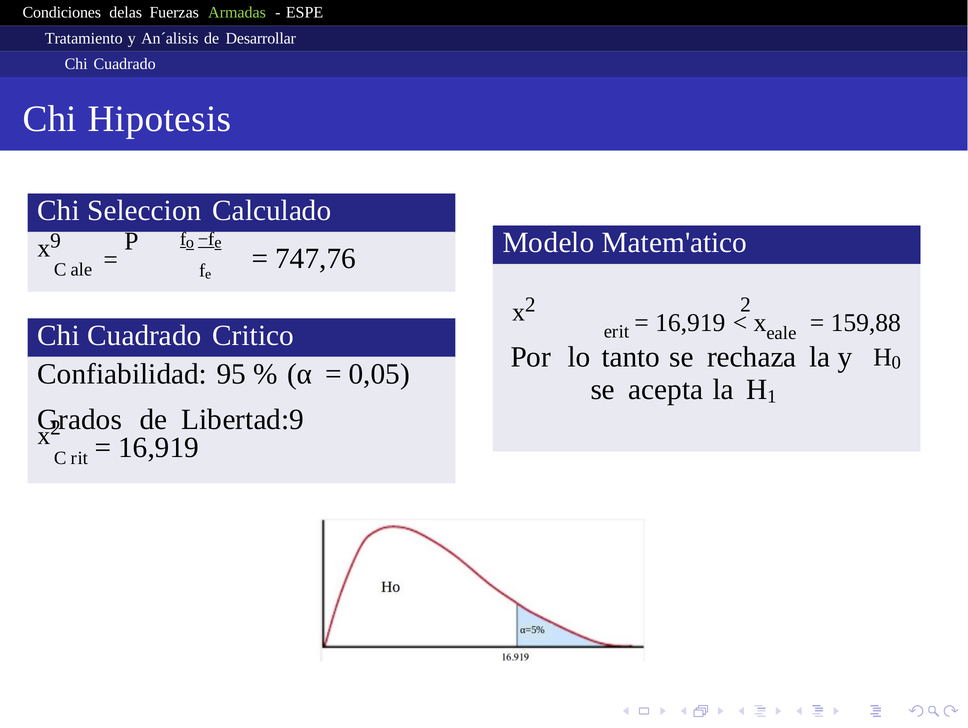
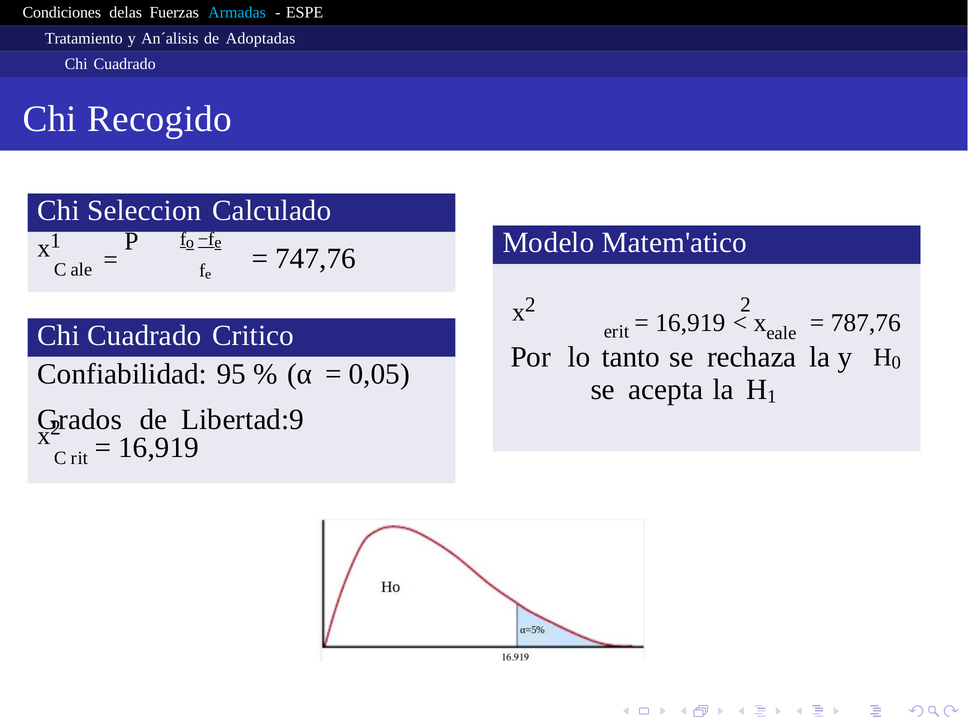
Armadas colour: light green -> light blue
Desarrollar: Desarrollar -> Adoptadas
Hipotesis: Hipotesis -> Recogido
9 at (56, 241): 9 -> 1
159,88: 159,88 -> 787,76
